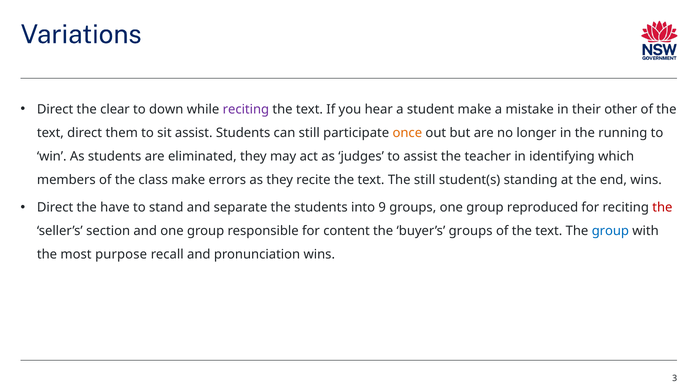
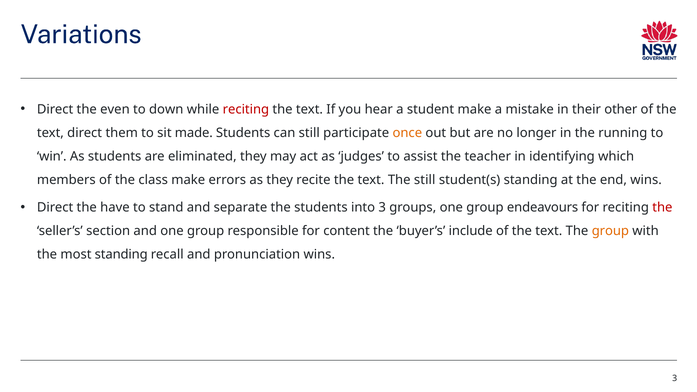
clear: clear -> even
reciting at (246, 109) colour: purple -> red
sit assist: assist -> made
into 9: 9 -> 3
reproduced: reproduced -> endeavours
buyer’s groups: groups -> include
group at (610, 231) colour: blue -> orange
most purpose: purpose -> standing
